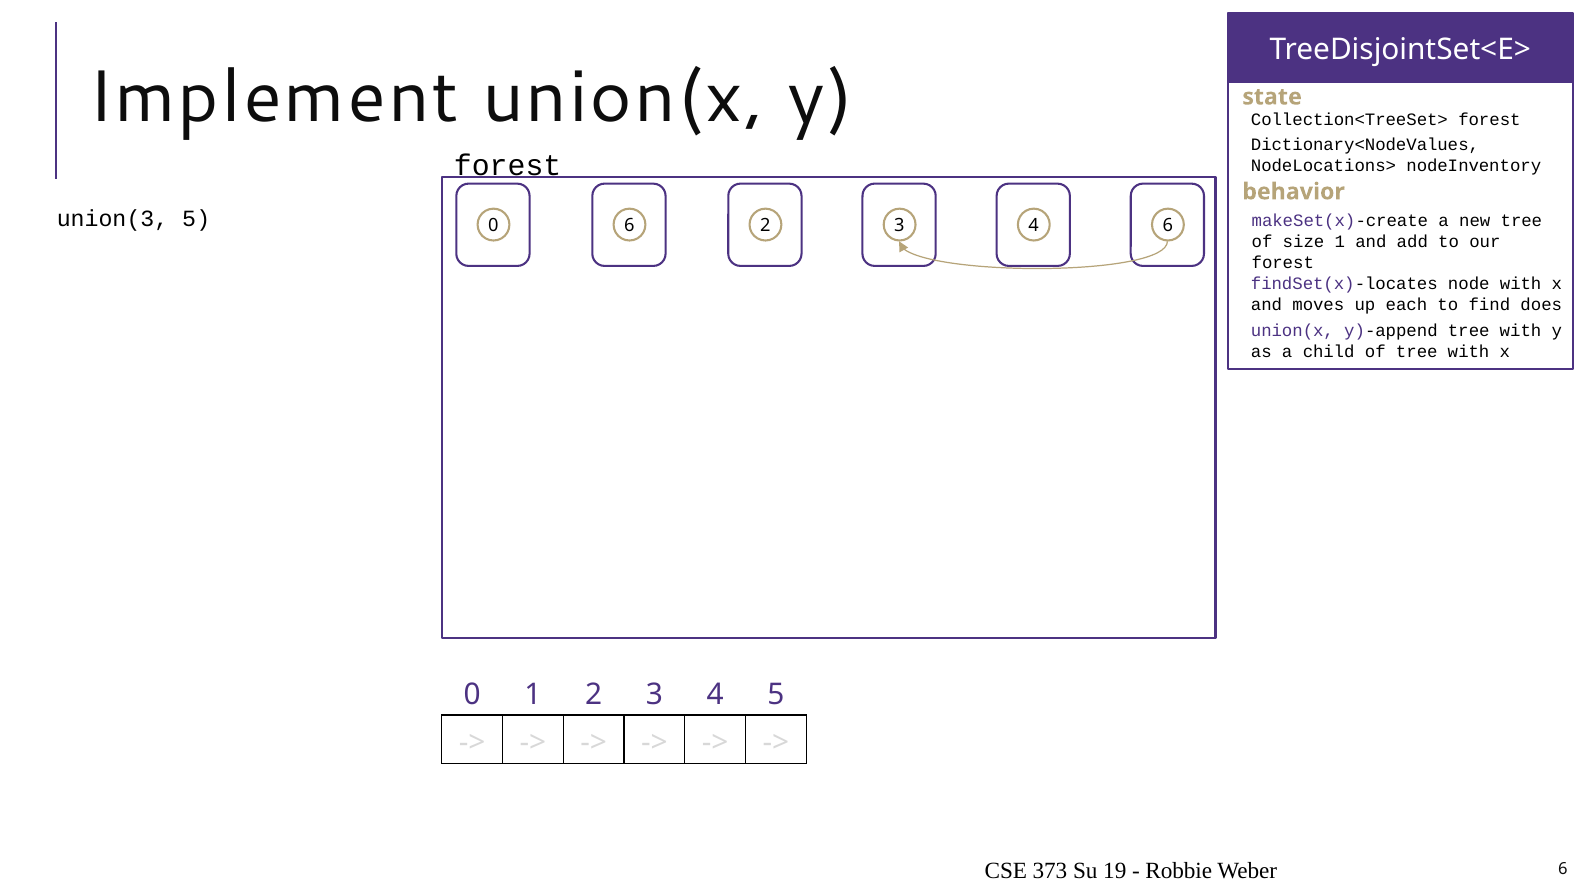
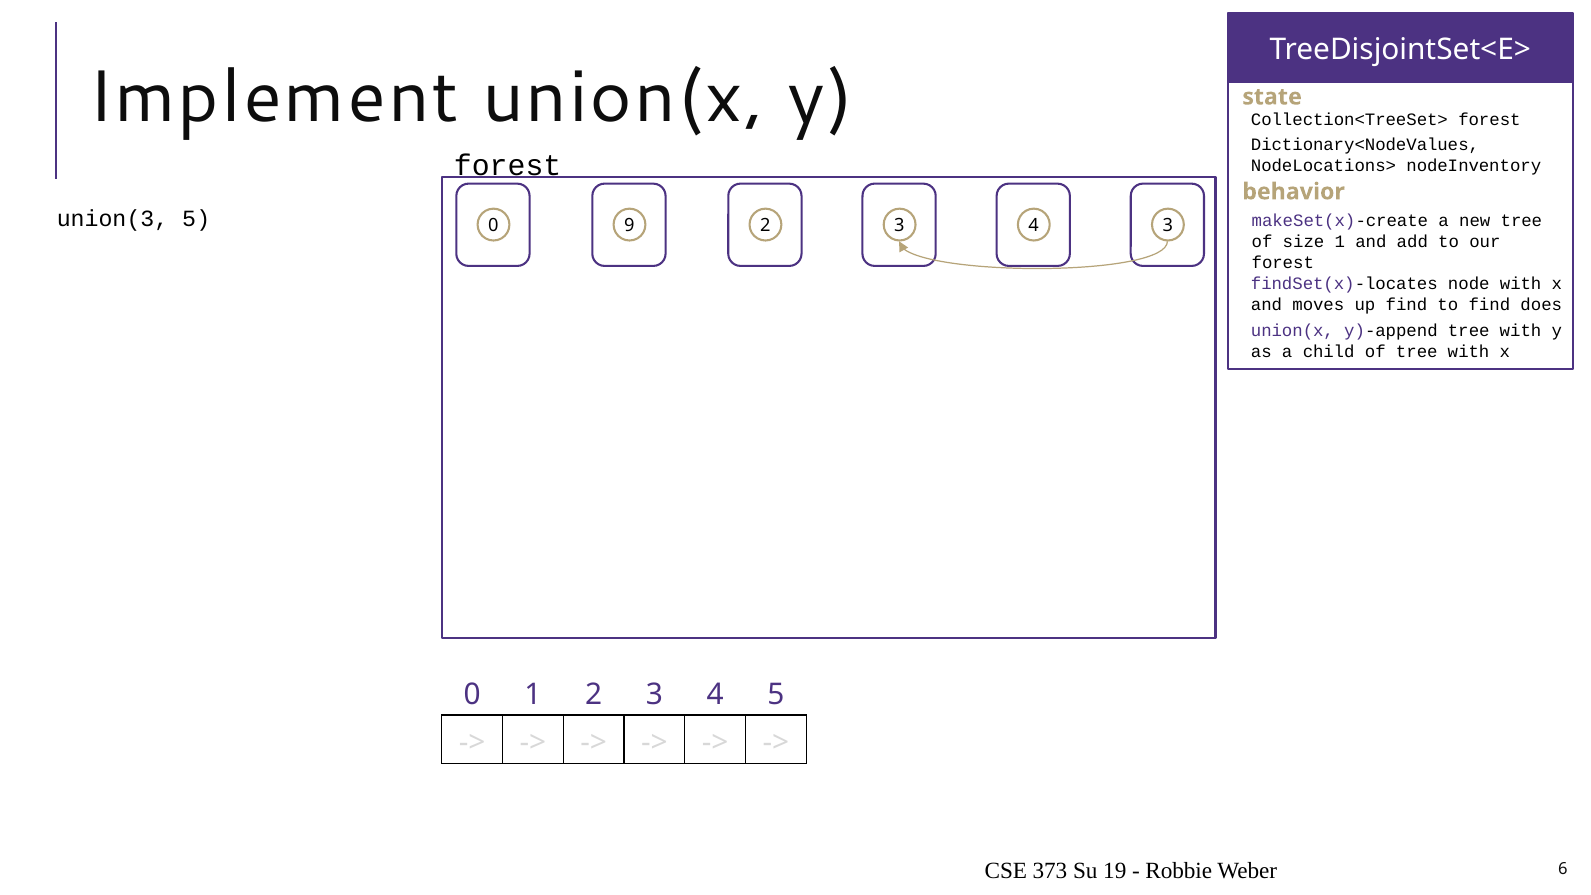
0 6: 6 -> 9
4 6: 6 -> 3
up each: each -> find
